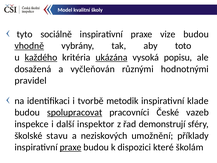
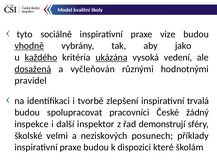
toto: toto -> jako
popisu: popisu -> vedení
dosažená underline: none -> present
metodik: metodik -> zlepšení
klade: klade -> trvalá
spolupracovat underline: present -> none
vazeb: vazeb -> žádný
stavu: stavu -> velmi
umožnění: umožnění -> posunech
praxe at (71, 147) underline: present -> none
